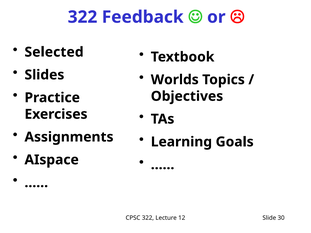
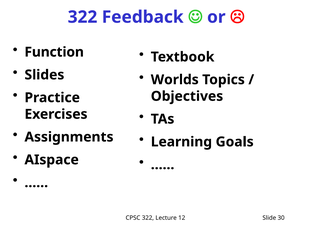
Selected: Selected -> Function
